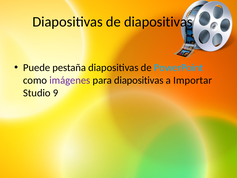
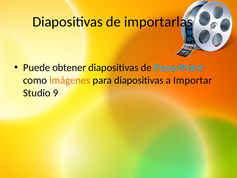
de diapositivas: diapositivas -> importarlas
pestaña: pestaña -> obtener
imágenes colour: purple -> orange
